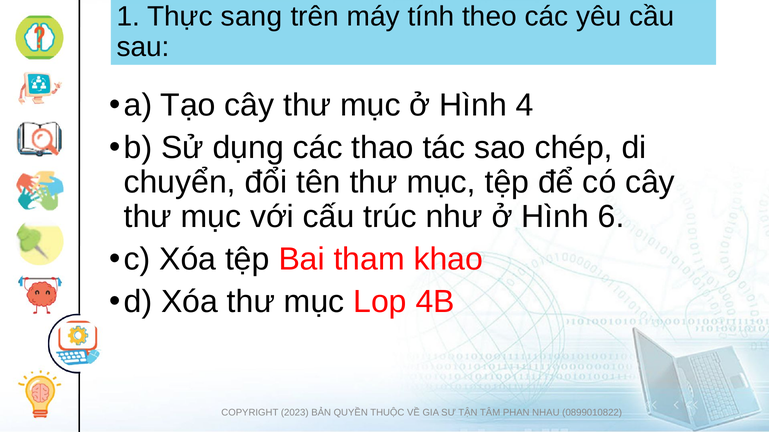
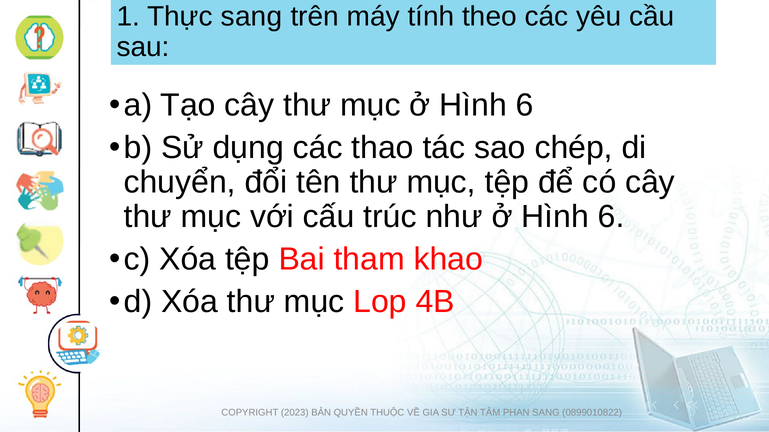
mục ở Hình 4: 4 -> 6
PHAN NHAU: NHAU -> SANG
